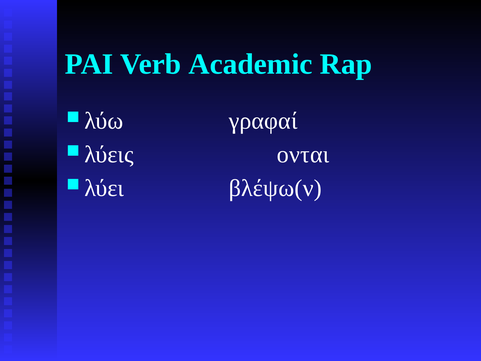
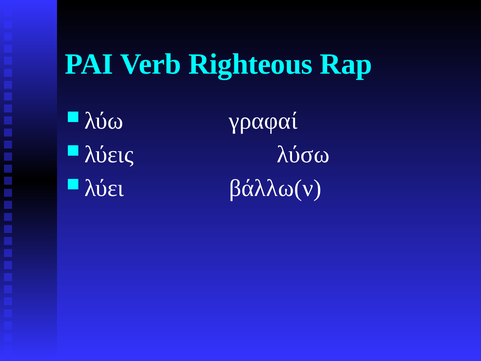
Academic: Academic -> Righteous
ονται: ονται -> λύσω
βλέψω(ν: βλέψω(ν -> βάλλω(ν
